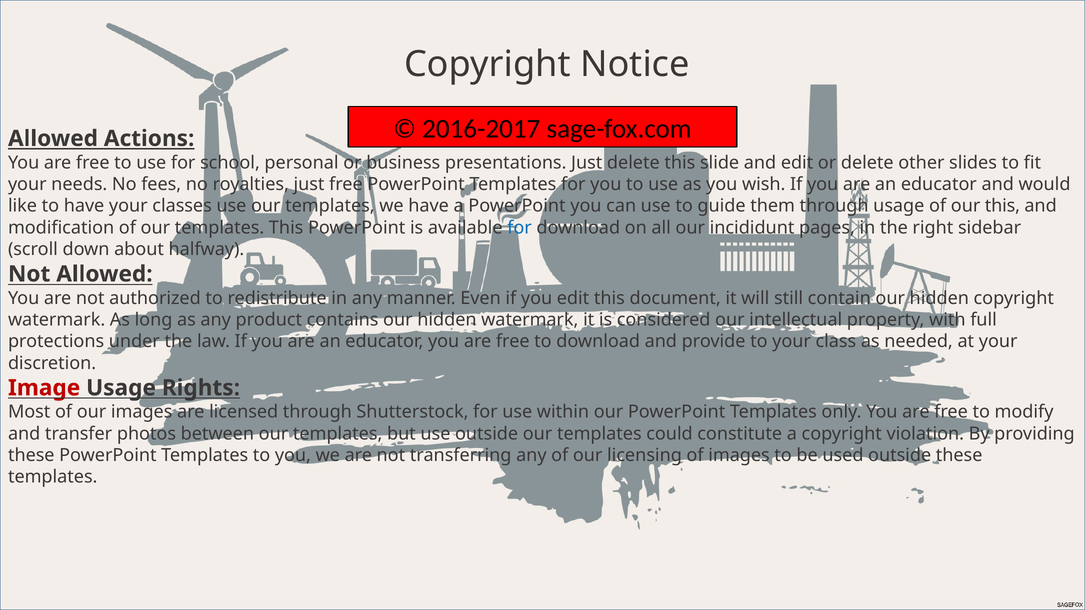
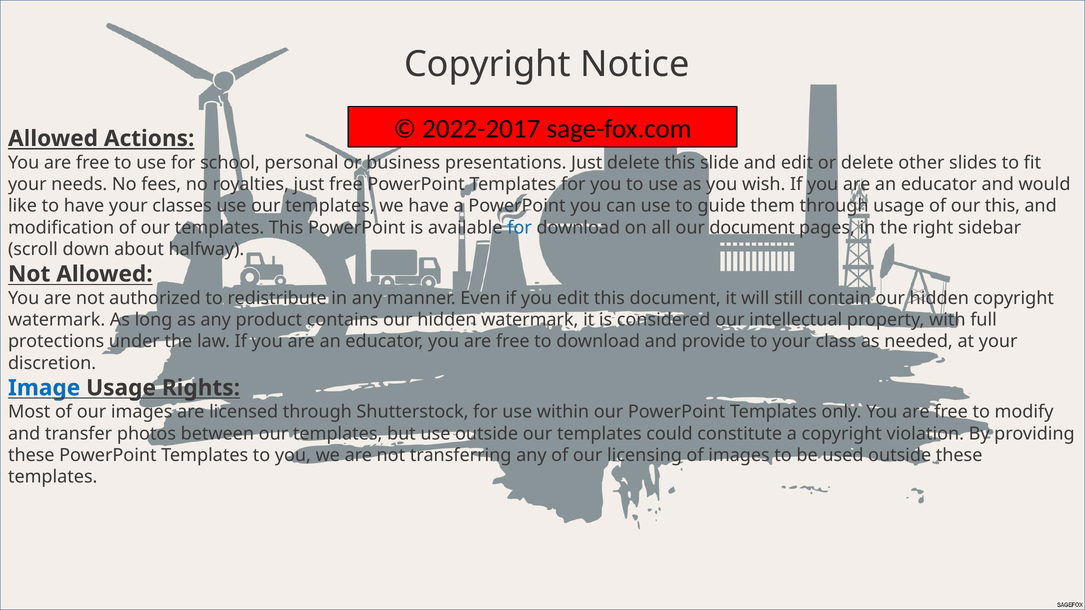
2016-2017: 2016-2017 -> 2022-2017
our incididunt: incididunt -> document
Image colour: red -> blue
